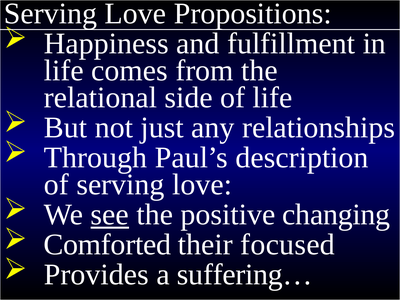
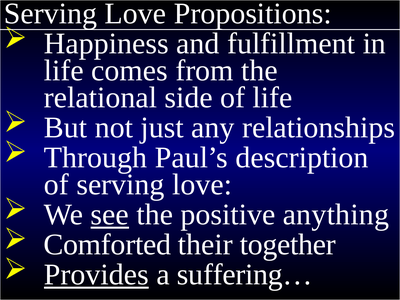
changing: changing -> anything
focused: focused -> together
Provides underline: none -> present
